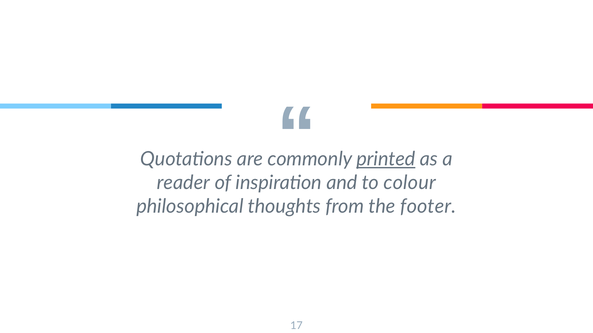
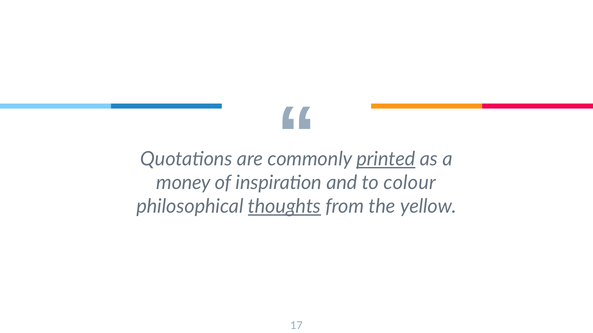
reader: reader -> money
thoughts underline: none -> present
footer: footer -> yellow
